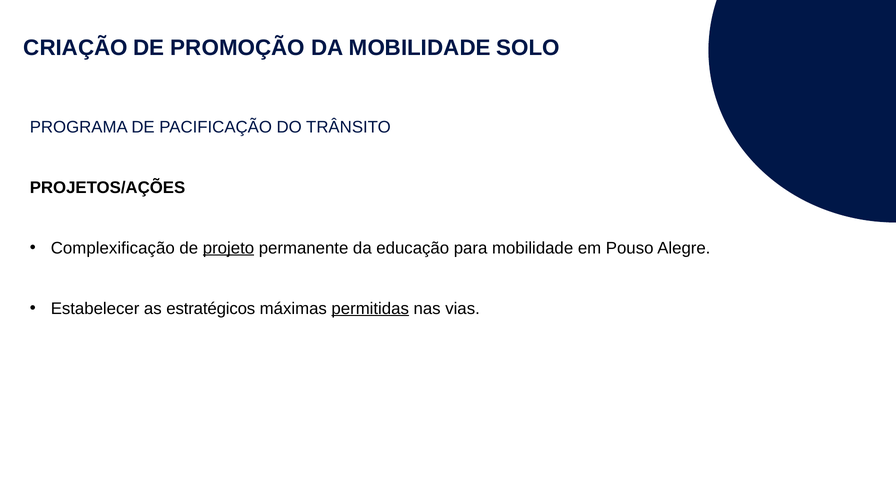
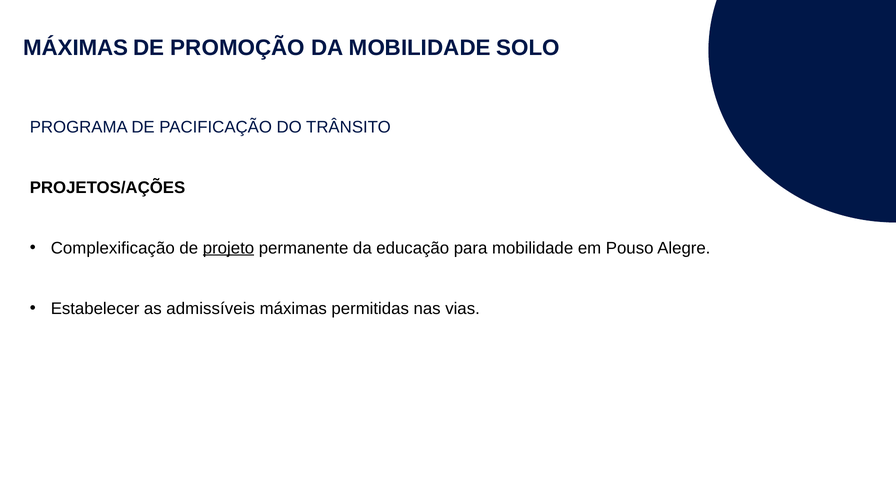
CRIAÇÃO at (76, 48): CRIAÇÃO -> MÁXIMAS
estratégicos: estratégicos -> admissíveis
permitidas underline: present -> none
